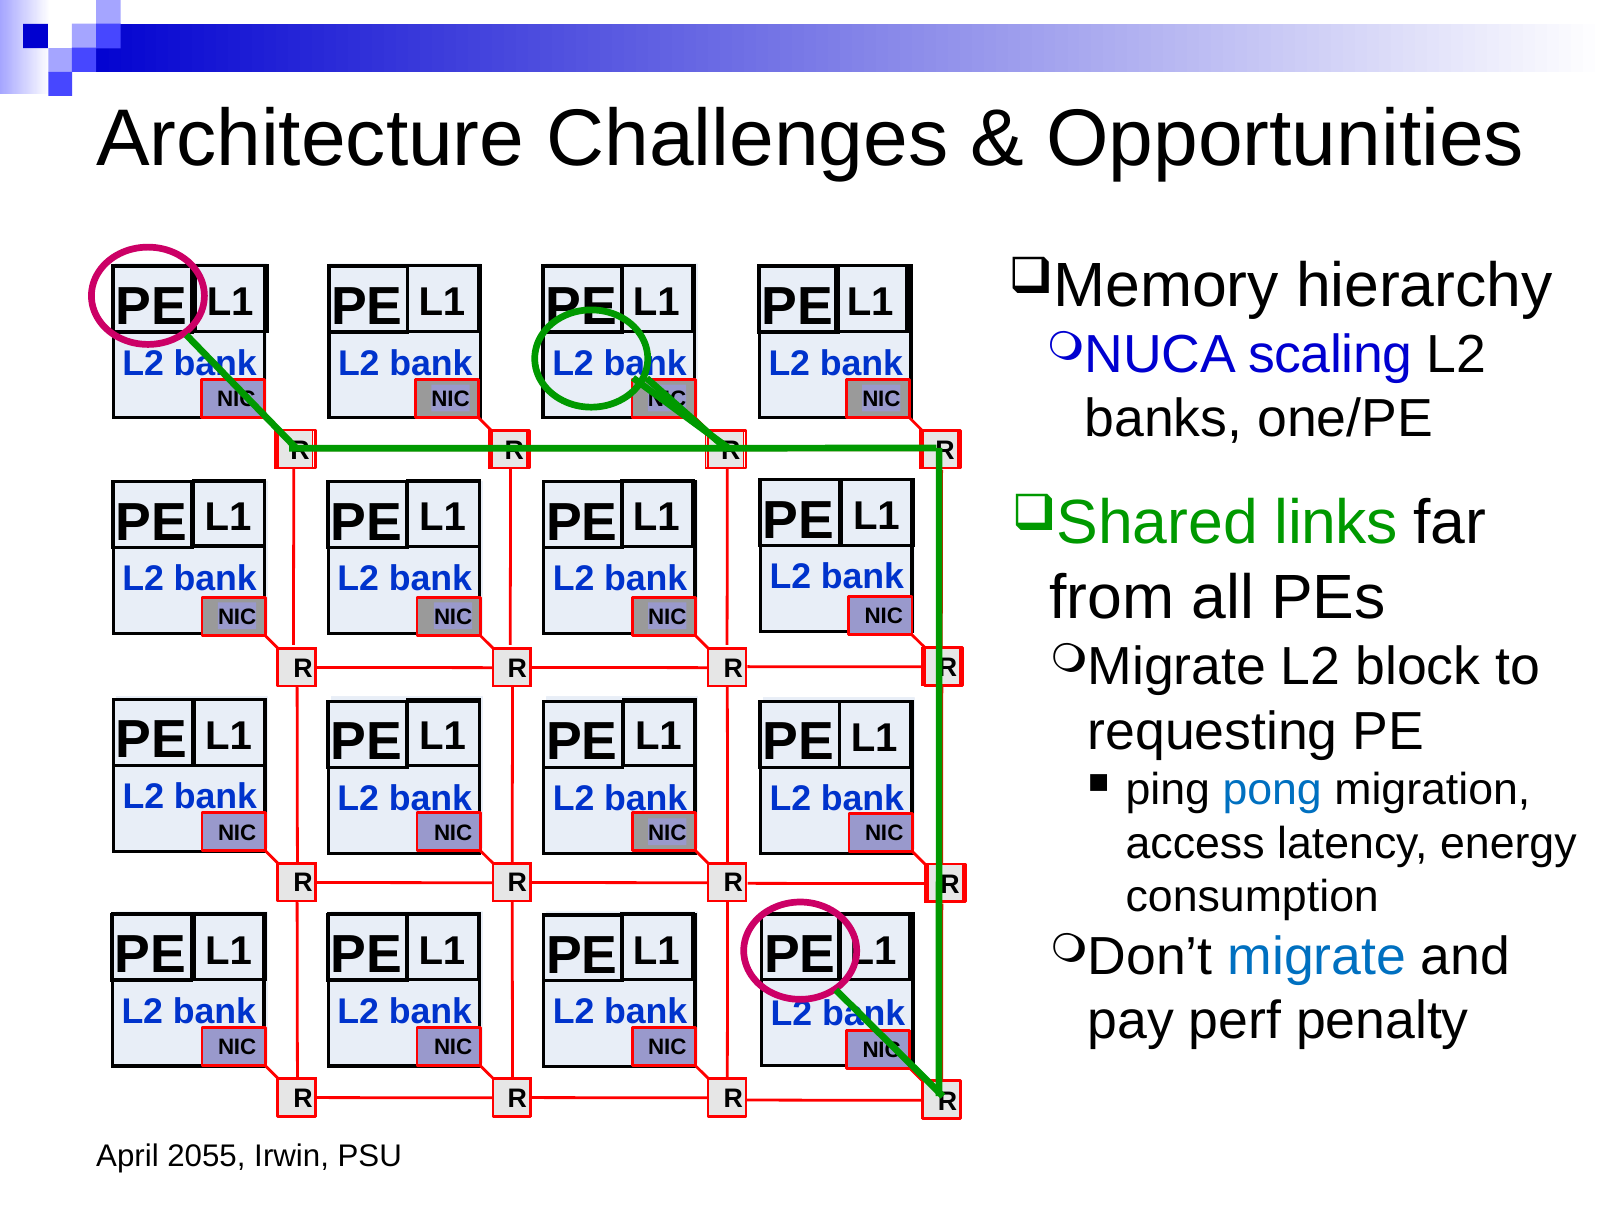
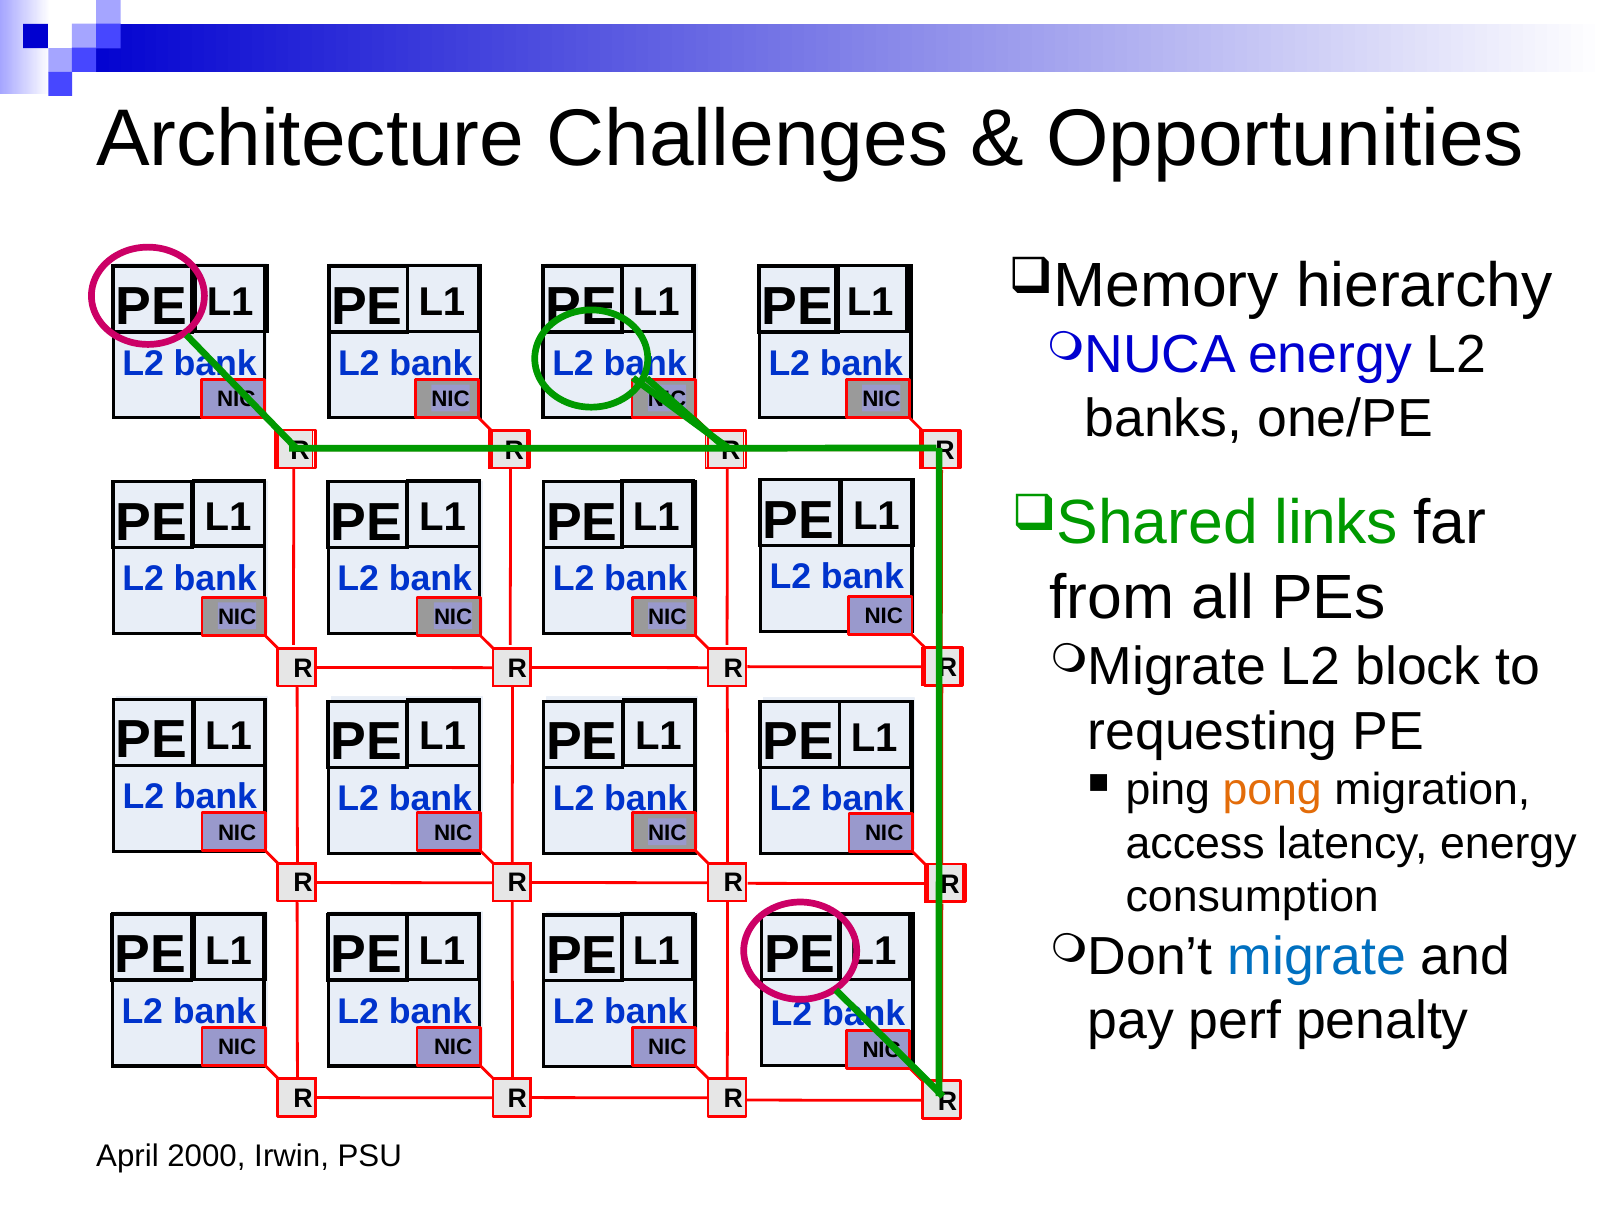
scaling at (1330, 355): scaling -> energy
pong colour: blue -> orange
2055: 2055 -> 2000
